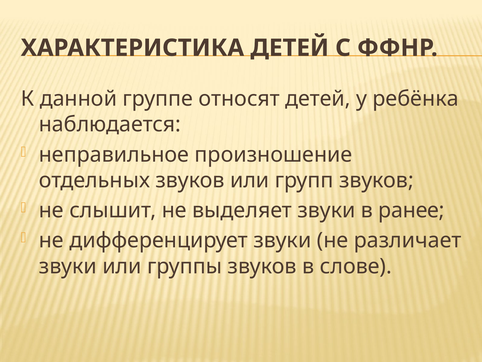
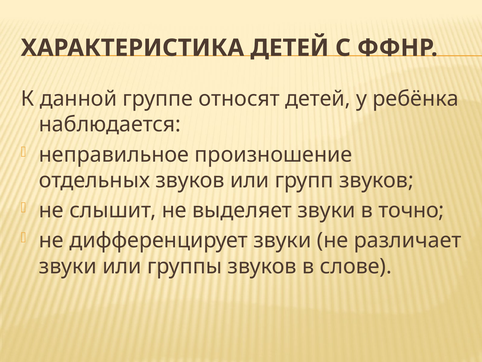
ранее: ранее -> точно
